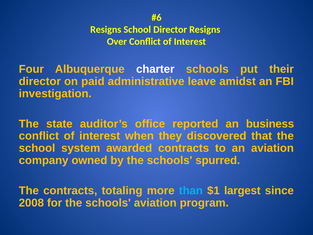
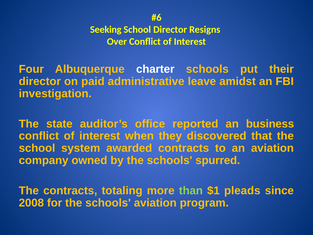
Resigns at (106, 30): Resigns -> Seeking
than colour: light blue -> light green
largest: largest -> pleads
